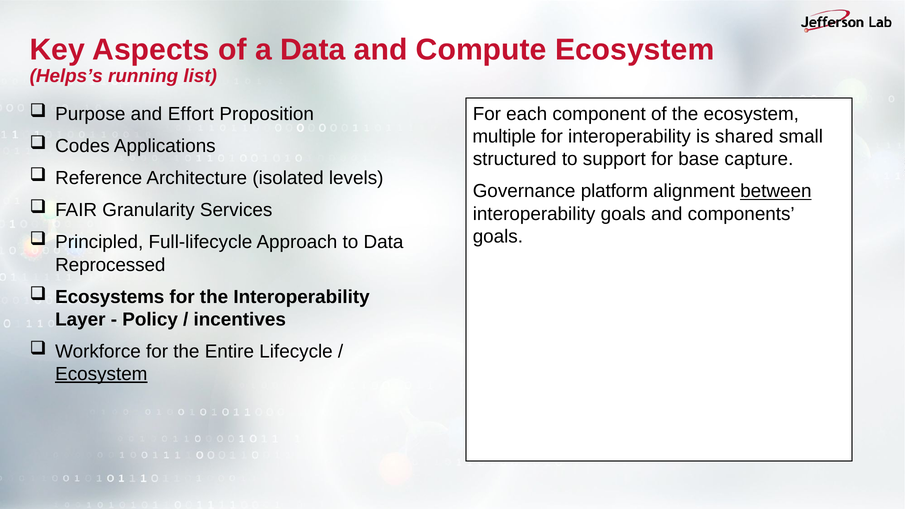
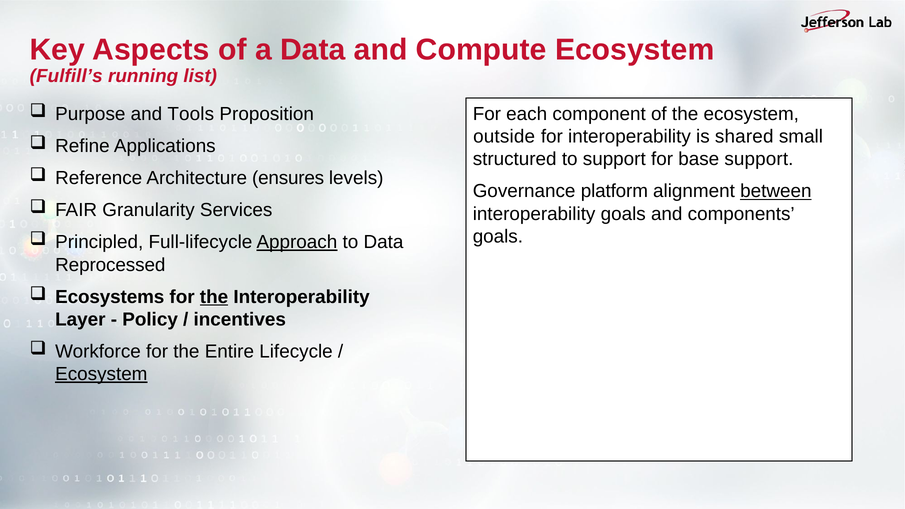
Helps’s: Helps’s -> Fulfill’s
Effort: Effort -> Tools
multiple: multiple -> outside
Codes: Codes -> Refine
base capture: capture -> support
isolated: isolated -> ensures
Approach underline: none -> present
the at (214, 297) underline: none -> present
